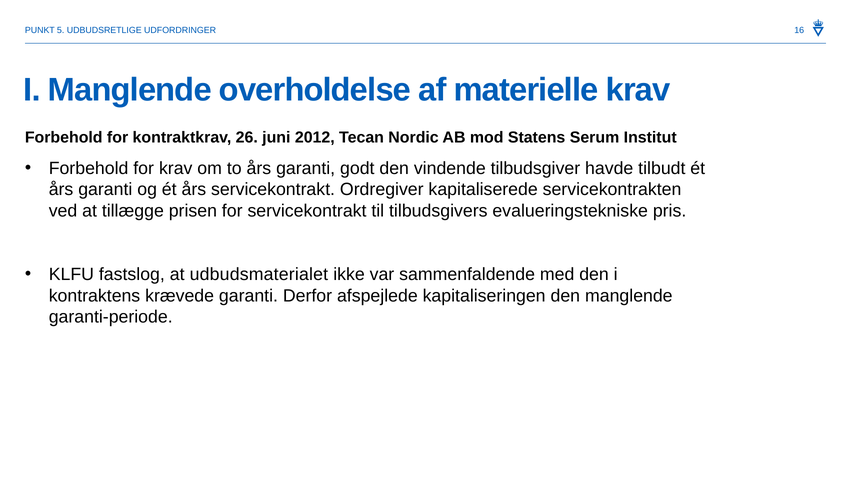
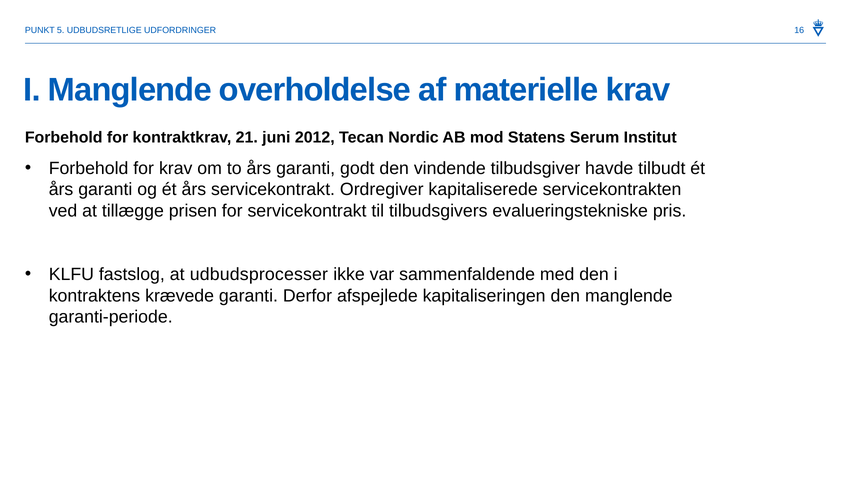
26: 26 -> 21
udbudsmaterialet: udbudsmaterialet -> udbudsprocesser
